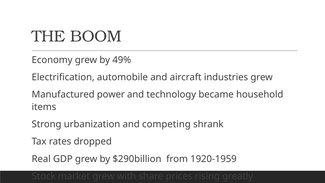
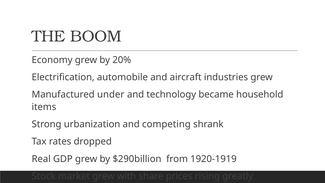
49%: 49% -> 20%
power: power -> under
1920-1959: 1920-1959 -> 1920-1919
